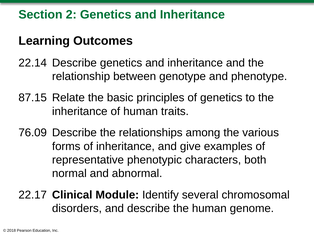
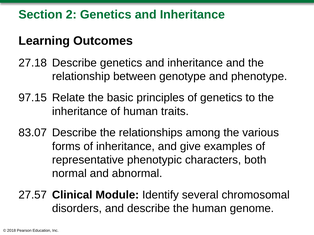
22.14: 22.14 -> 27.18
87.15: 87.15 -> 97.15
76.09: 76.09 -> 83.07
22.17: 22.17 -> 27.57
